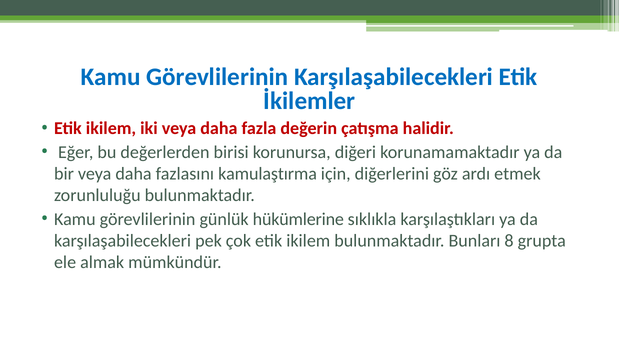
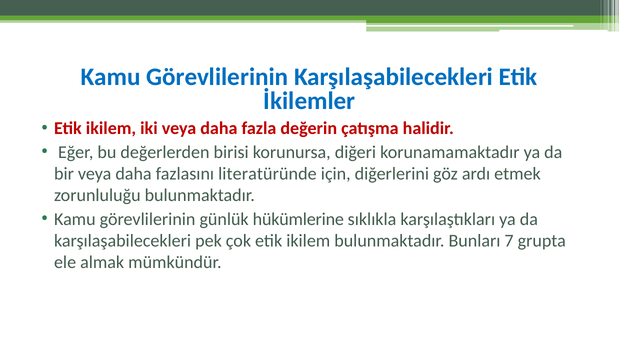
kamulaştırma: kamulaştırma -> literatüründe
8: 8 -> 7
